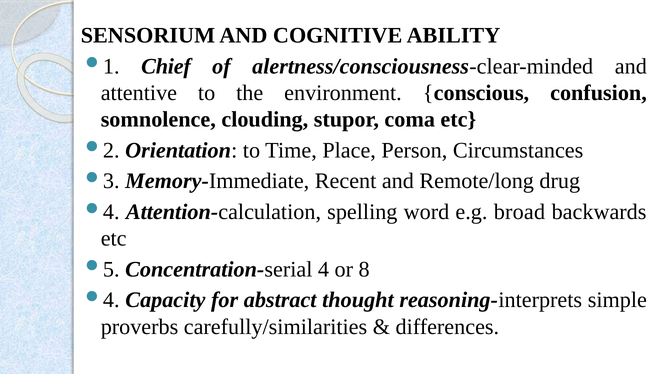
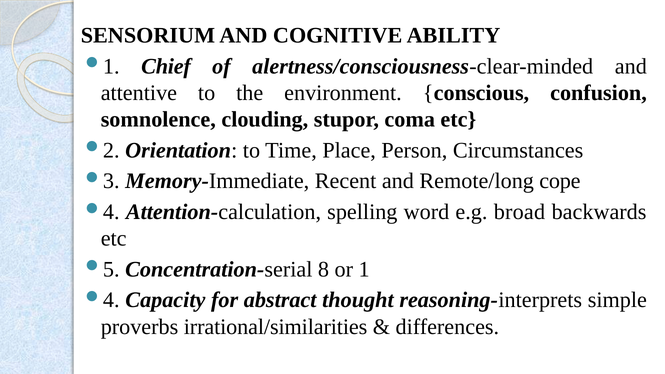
drug: drug -> cope
4: 4 -> 8
8: 8 -> 1
carefully/similarities: carefully/similarities -> irrational/similarities
